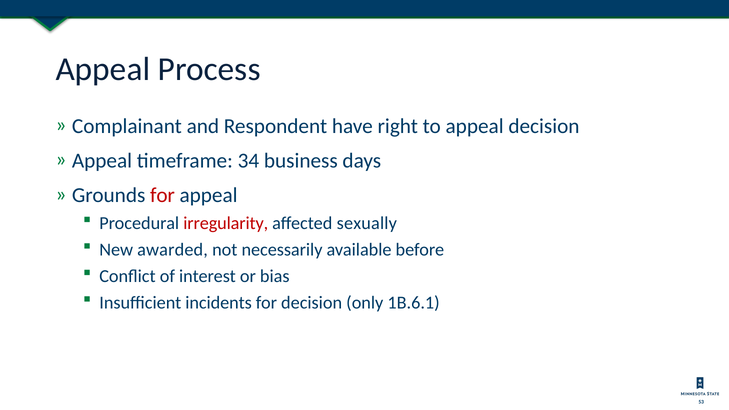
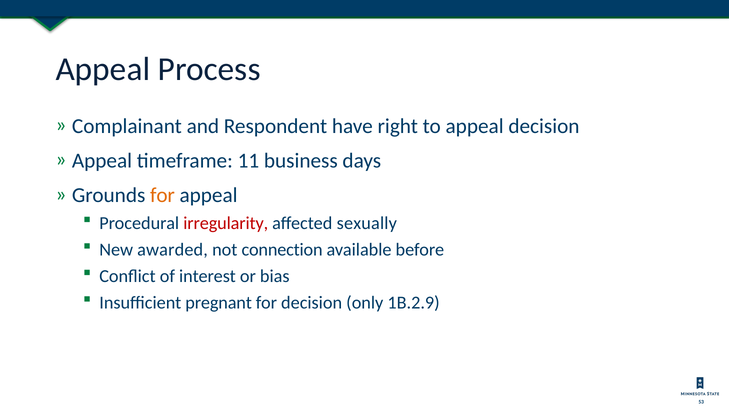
34: 34 -> 11
for at (162, 195) colour: red -> orange
necessarily: necessarily -> connection
incidents: incidents -> pregnant
1B.6.1: 1B.6.1 -> 1B.2.9
